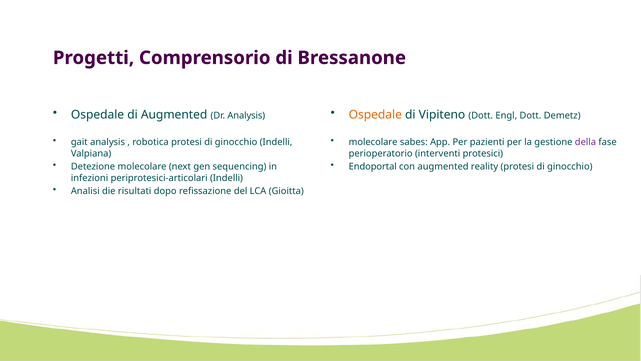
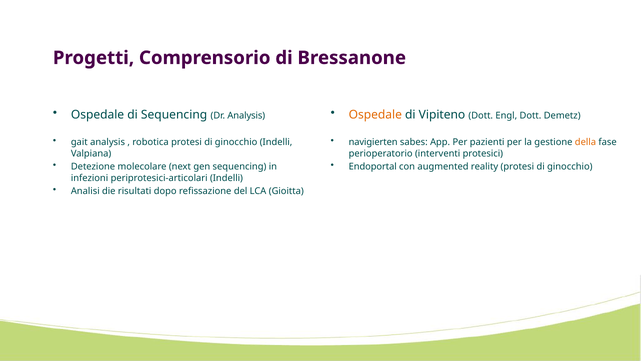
di Augmented: Augmented -> Sequencing
molecolare at (373, 142): molecolare -> navigierten
della colour: purple -> orange
